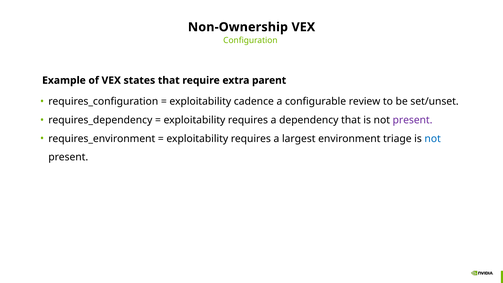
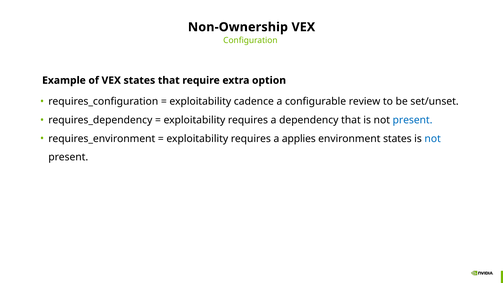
parent: parent -> option
present at (413, 120) colour: purple -> blue
largest: largest -> applies
environment triage: triage -> states
